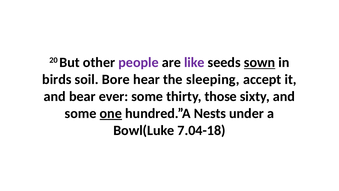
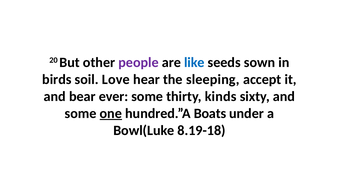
like colour: purple -> blue
sown underline: present -> none
Bore: Bore -> Love
those: those -> kinds
Nests: Nests -> Boats
7.04-18: 7.04-18 -> 8.19-18
